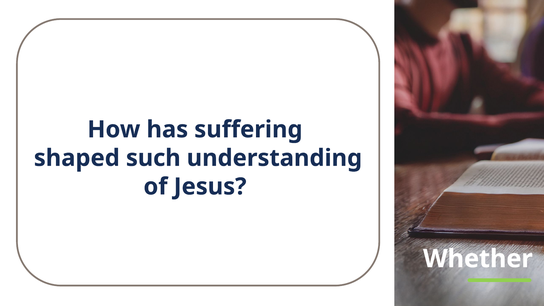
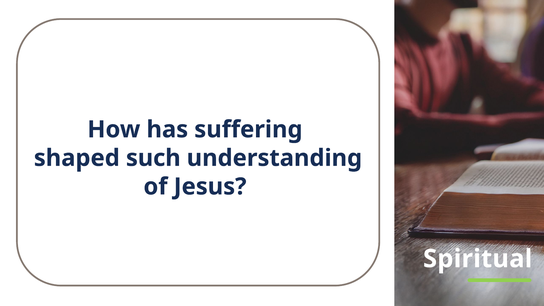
Whether: Whether -> Spiritual
